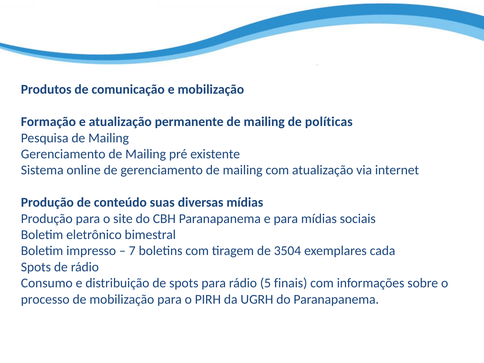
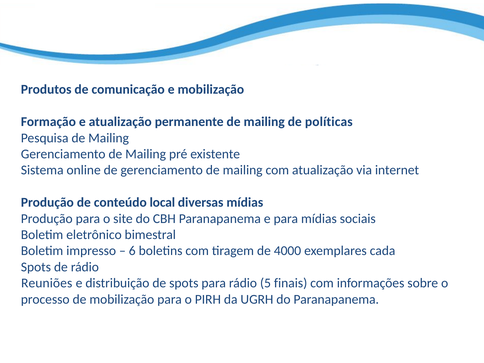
suas: suas -> local
7: 7 -> 6
3504: 3504 -> 4000
Consumo: Consumo -> Reuniões
